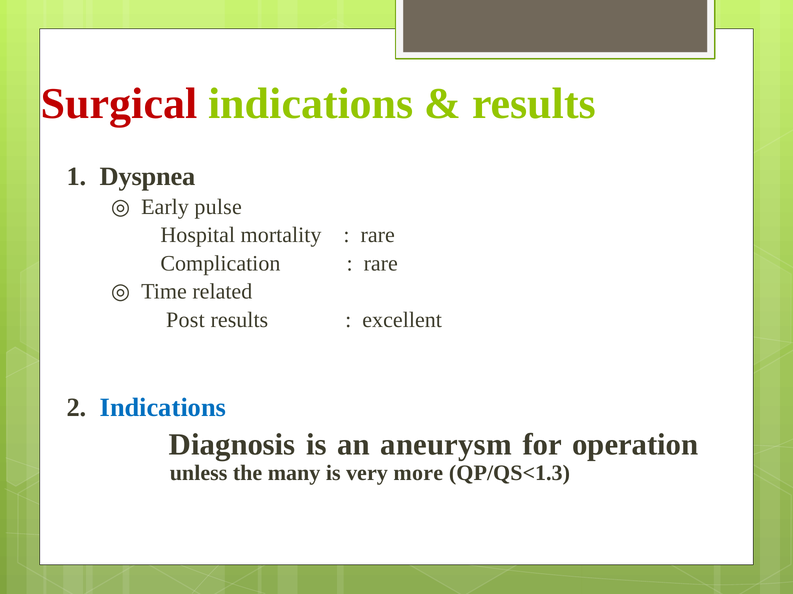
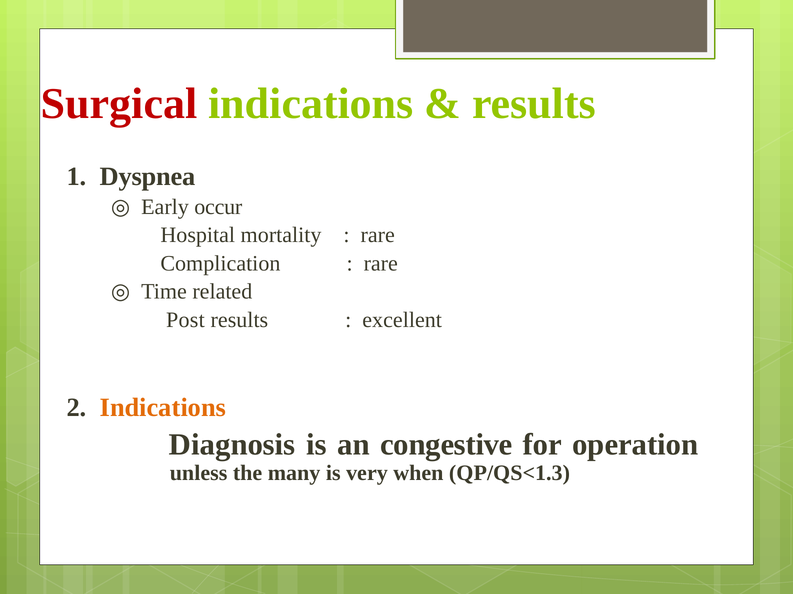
pulse: pulse -> occur
Indications at (163, 408) colour: blue -> orange
aneurysm: aneurysm -> congestive
more: more -> when
